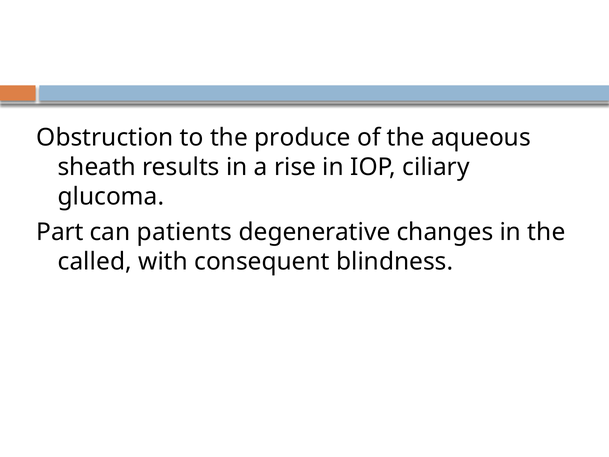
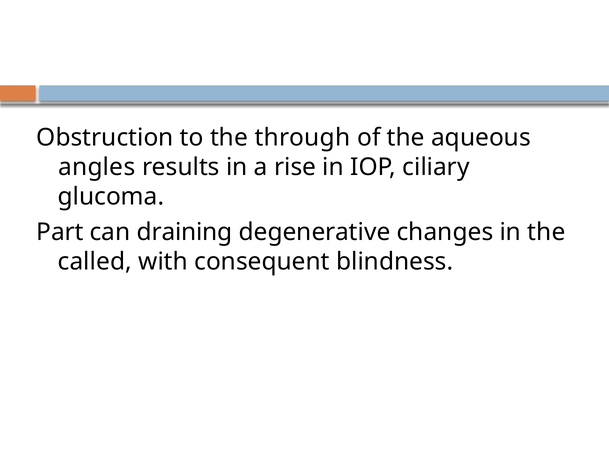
produce: produce -> through
sheath: sheath -> angles
patients: patients -> draining
